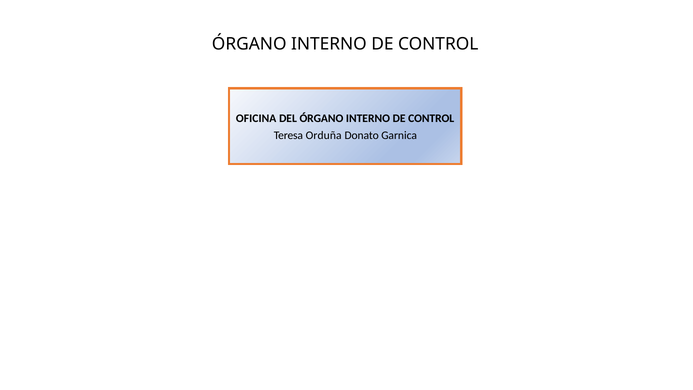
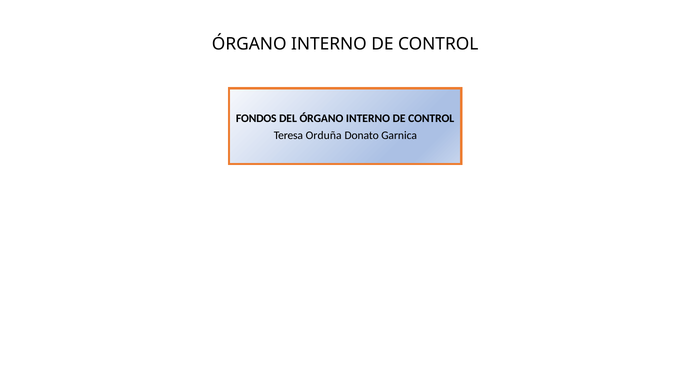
OFICINA: OFICINA -> FONDOS
